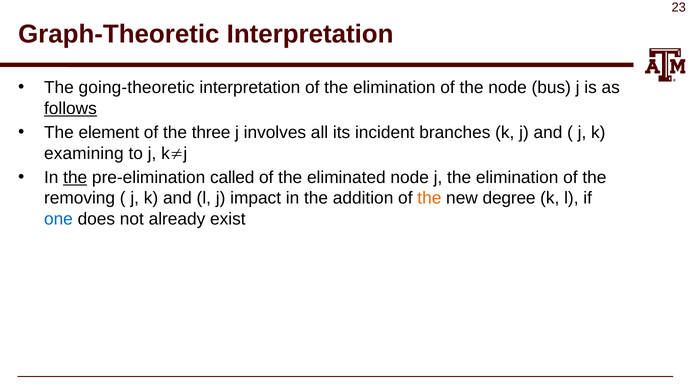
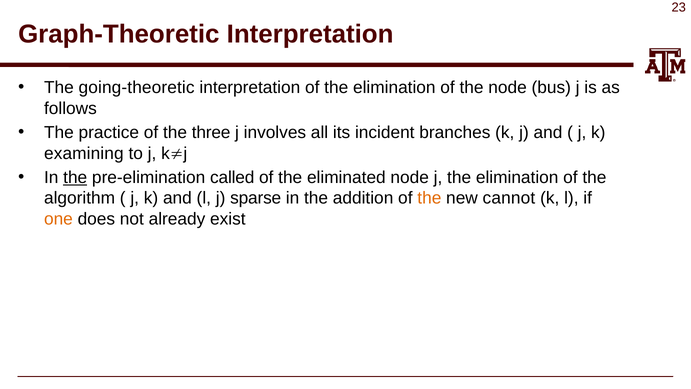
follows underline: present -> none
element: element -> practice
removing: removing -> algorithm
impact: impact -> sparse
degree: degree -> cannot
one colour: blue -> orange
